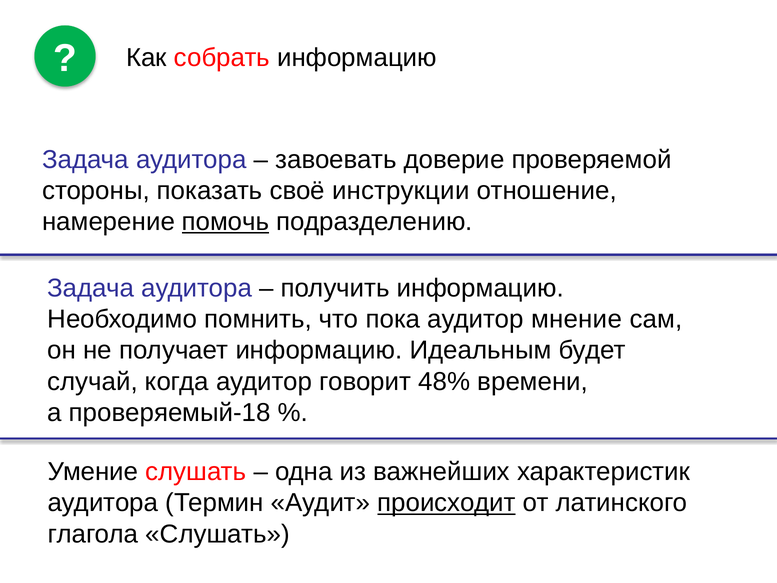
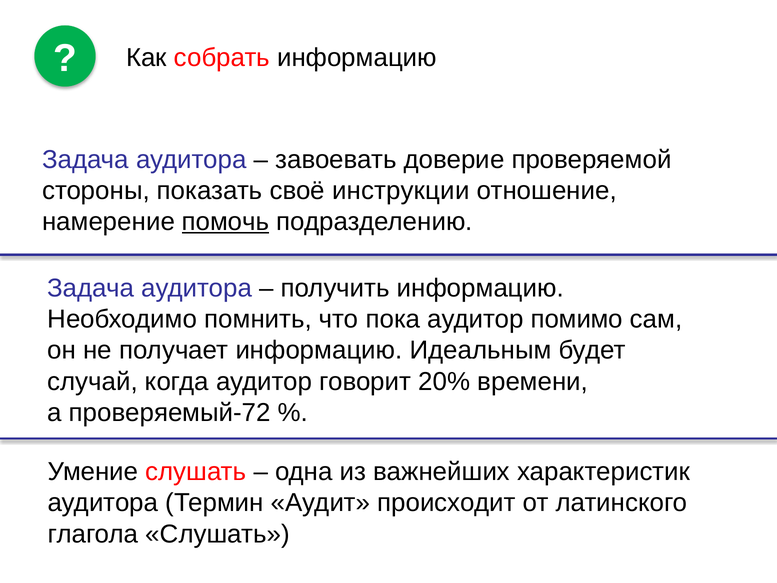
мнение: мнение -> помимо
48%: 48% -> 20%
проверяемый-18: проверяемый-18 -> проверяемый-72
происходит underline: present -> none
